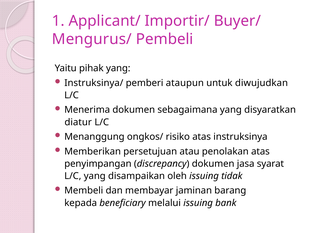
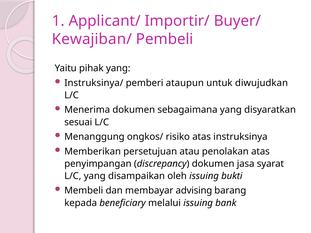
Mengurus/: Mengurus/ -> Kewajiban/
diatur: diatur -> sesuai
tidak: tidak -> bukti
jaminan: jaminan -> advising
